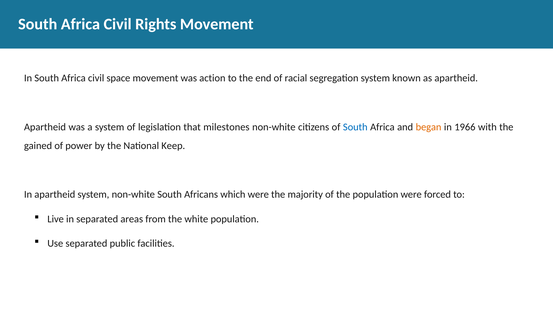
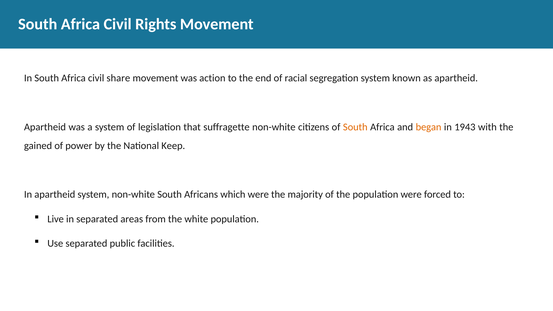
space: space -> share
milestones: milestones -> suffragette
South at (355, 127) colour: blue -> orange
1966: 1966 -> 1943
